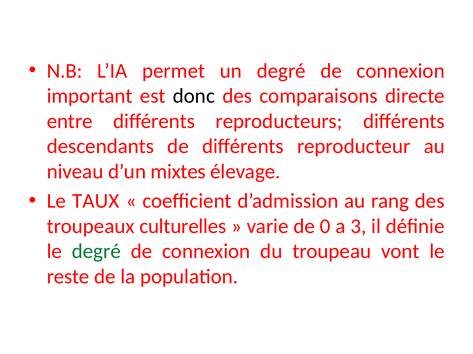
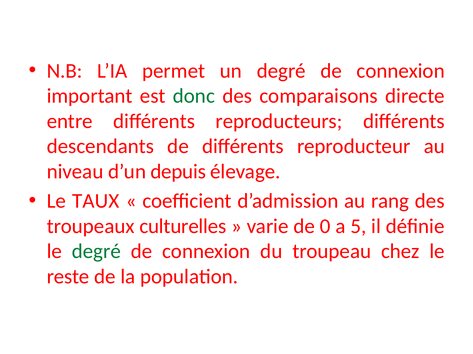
donc colour: black -> green
mixtes: mixtes -> depuis
3: 3 -> 5
vont: vont -> chez
